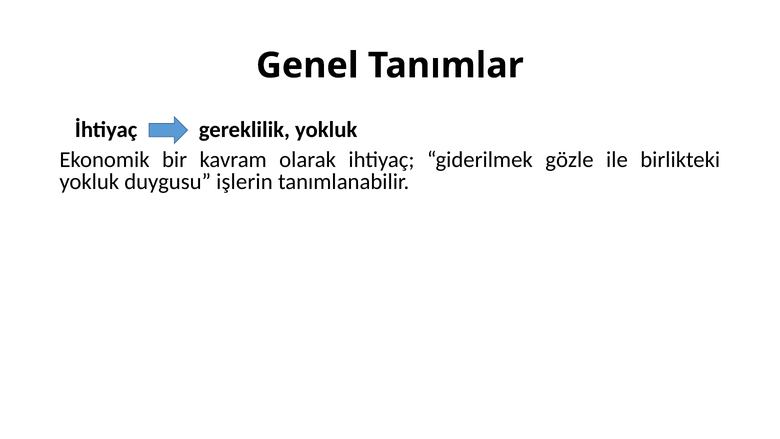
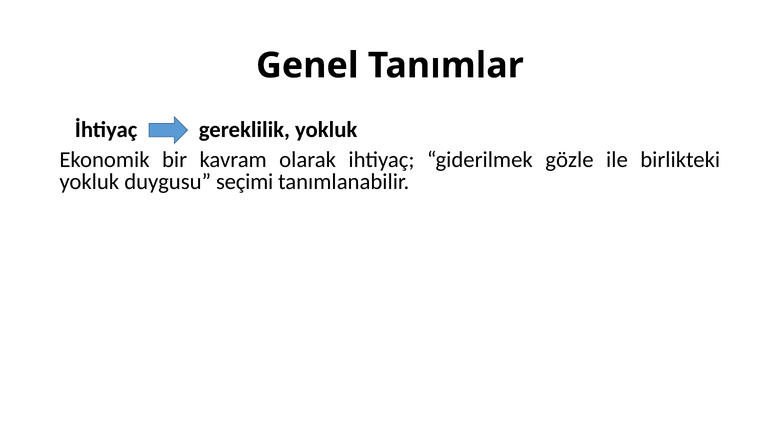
işlerin: işlerin -> seçimi
